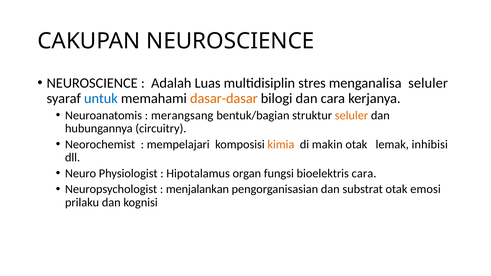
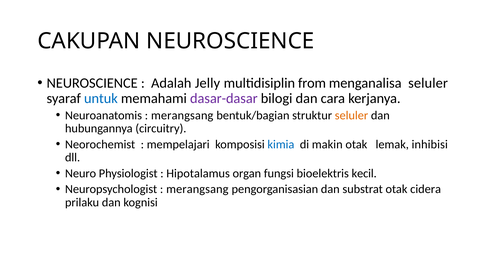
Luas: Luas -> Jelly
stres: stres -> from
dasar-dasar colour: orange -> purple
kimia colour: orange -> blue
bioelektris cara: cara -> kecil
menjalankan at (197, 189): menjalankan -> merangsang
emosi: emosi -> cidera
